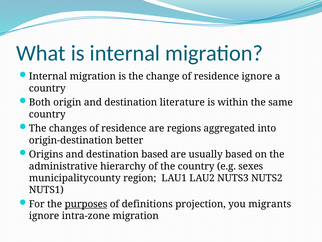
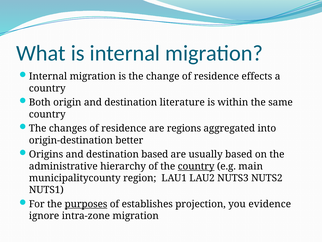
residence ignore: ignore -> effects
country at (196, 166) underline: none -> present
sexes: sexes -> main
definitions: definitions -> establishes
migrants: migrants -> evidence
